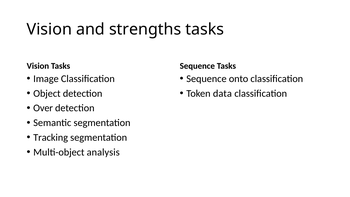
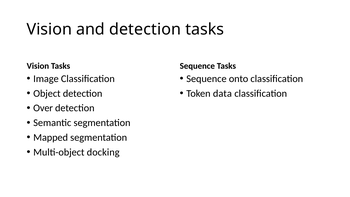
and strengths: strengths -> detection
Tracking: Tracking -> Mapped
analysis: analysis -> docking
